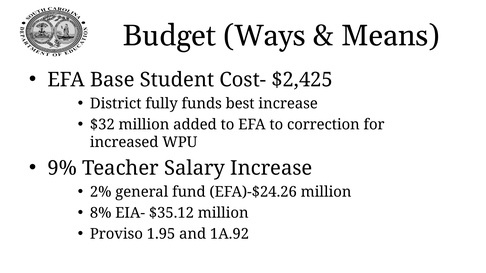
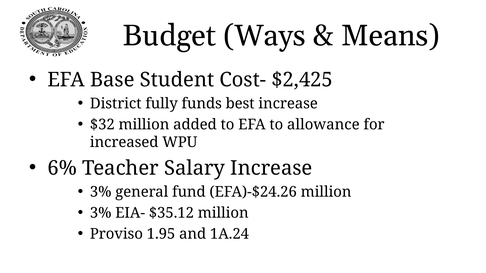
correction: correction -> allowance
9%: 9% -> 6%
2% at (101, 192): 2% -> 3%
8% at (101, 213): 8% -> 3%
1A.92: 1A.92 -> 1A.24
